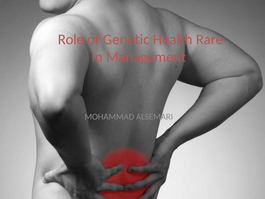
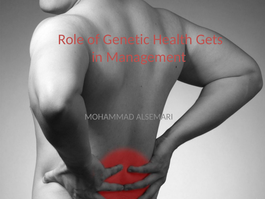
Rare: Rare -> Gets
